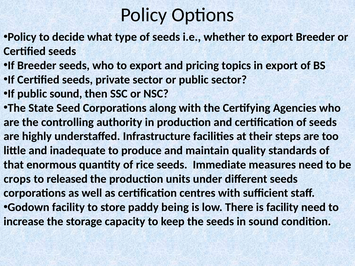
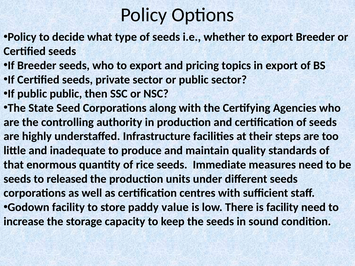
public sound: sound -> public
crops at (17, 179): crops -> seeds
being: being -> value
